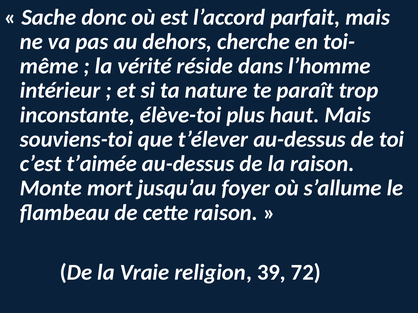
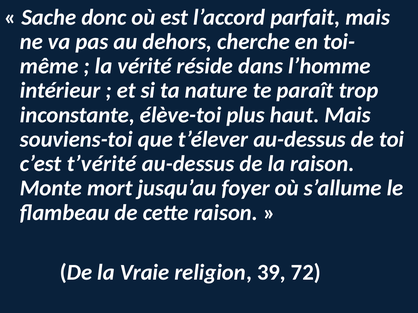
t’aimée: t’aimée -> t’vérité
